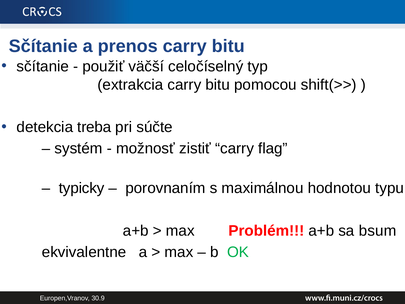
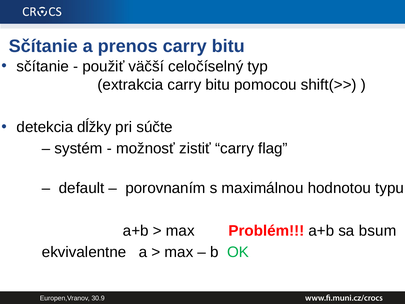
treba: treba -> dĺžky
typicky: typicky -> default
